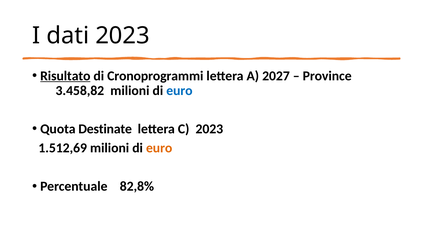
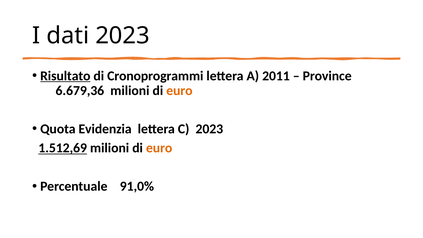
2027: 2027 -> 2011
3.458,82: 3.458,82 -> 6.679,36
euro at (179, 91) colour: blue -> orange
Destinate: Destinate -> Evidenzia
1.512,69 underline: none -> present
82,8%: 82,8% -> 91,0%
